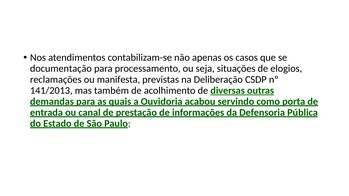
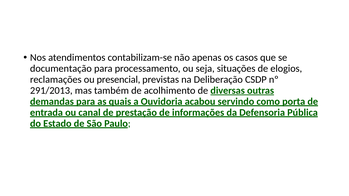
manifesta: manifesta -> presencial
141/2013: 141/2013 -> 291/2013
